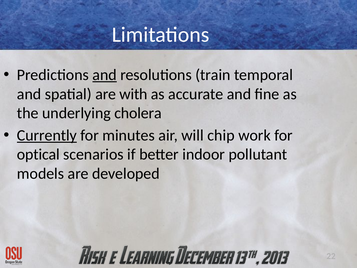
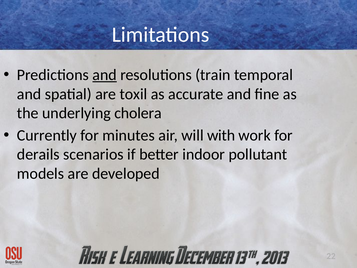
with: with -> toxil
Currently underline: present -> none
chip: chip -> with
optical: optical -> derails
